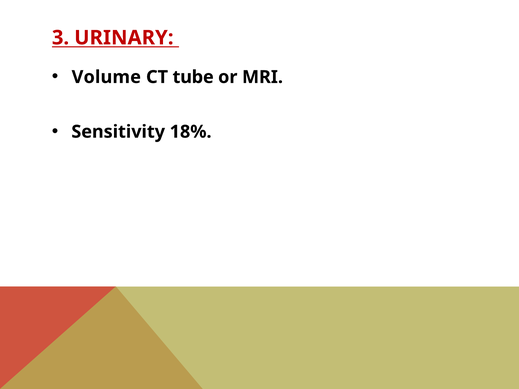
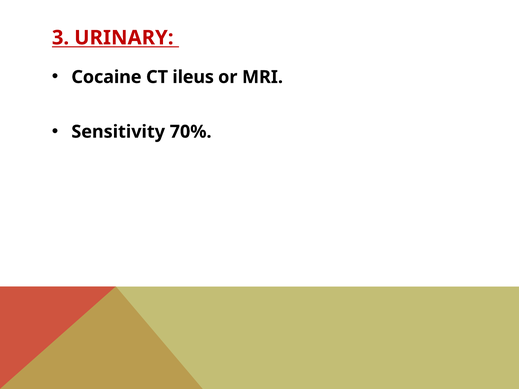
Volume: Volume -> Cocaine
tube: tube -> ileus
18%: 18% -> 70%
